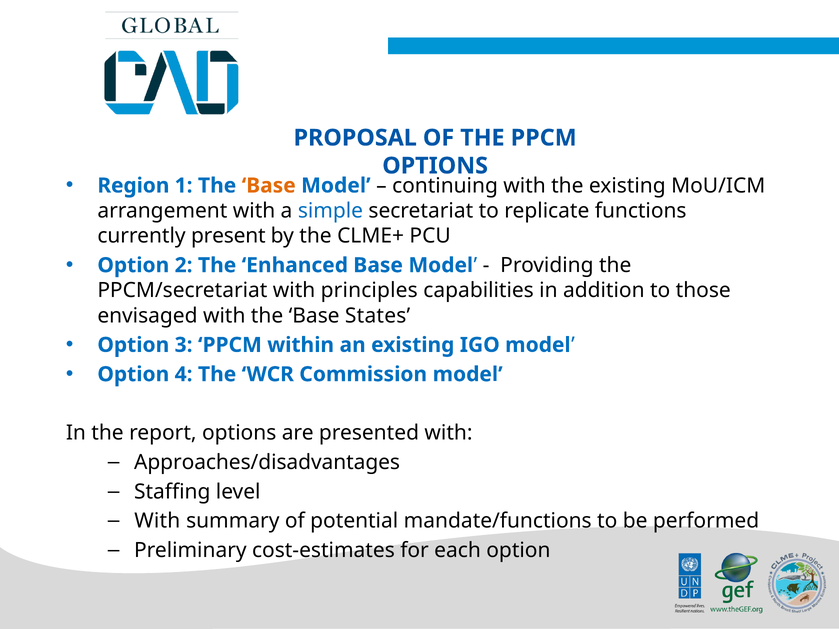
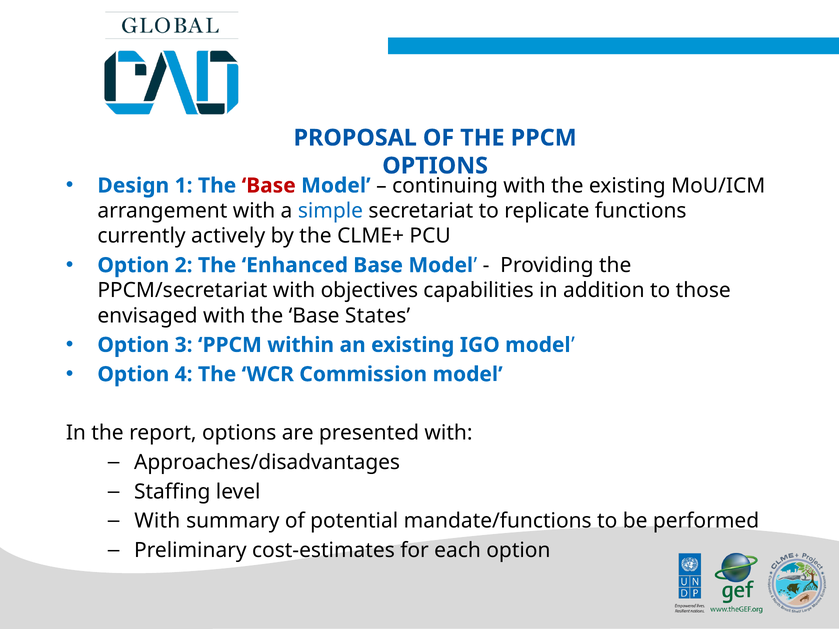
Region: Region -> Design
Base at (269, 186) colour: orange -> red
present: present -> actively
principles: principles -> objectives
